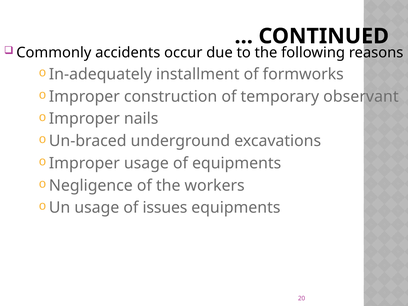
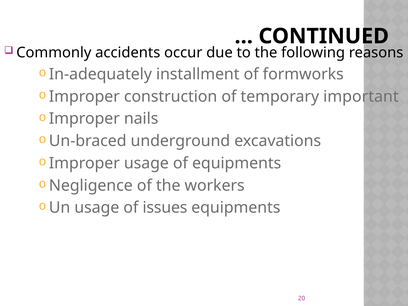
observant: observant -> important
